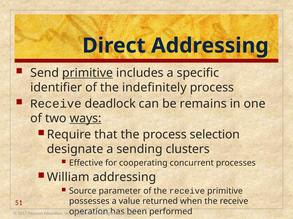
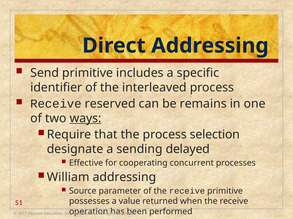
primitive at (88, 73) underline: present -> none
indefinitely: indefinitely -> interleaved
Receive deadlock: deadlock -> reserved
clusters: clusters -> delayed
